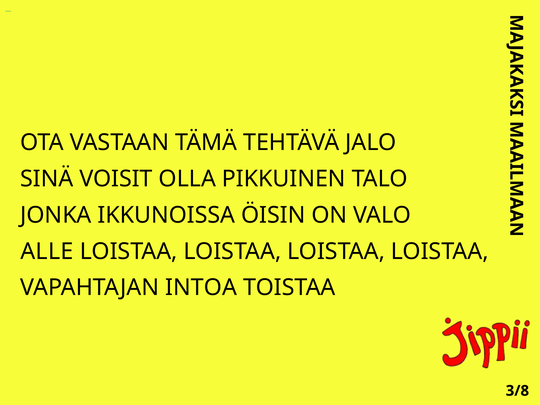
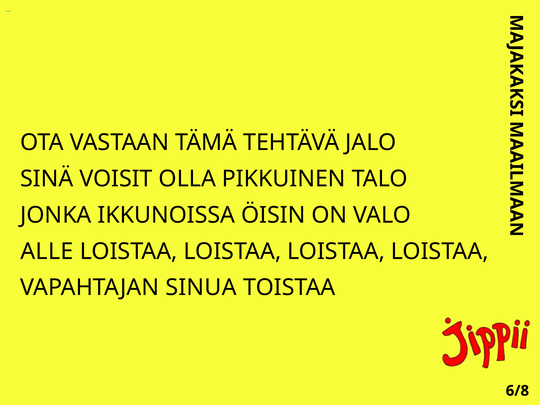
INTOA: INTOA -> SINUA
3/8: 3/8 -> 6/8
